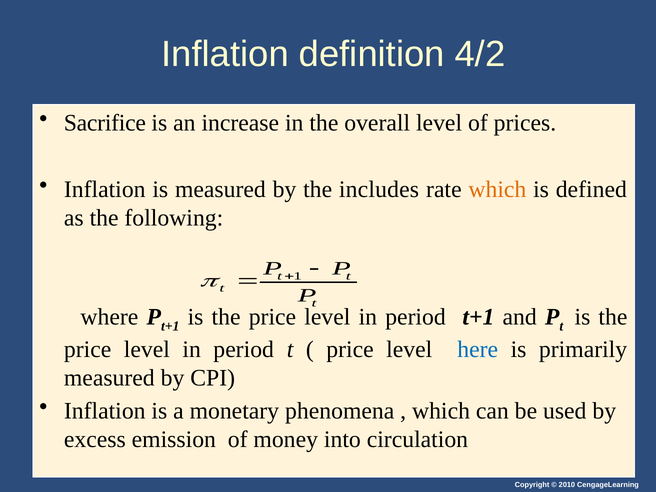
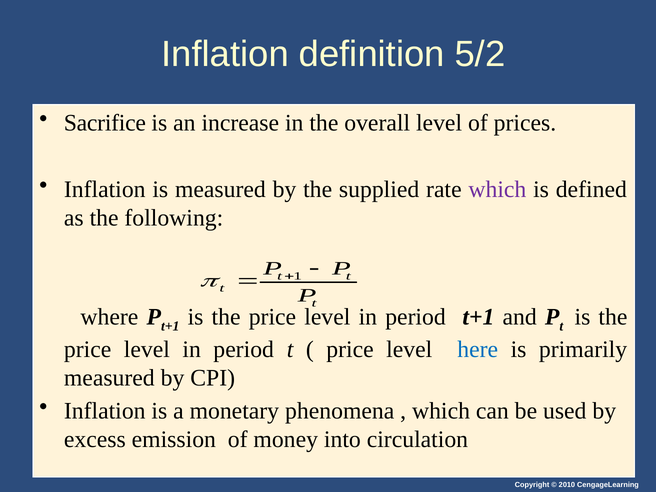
4/2: 4/2 -> 5/2
includes: includes -> supplied
which at (497, 189) colour: orange -> purple
